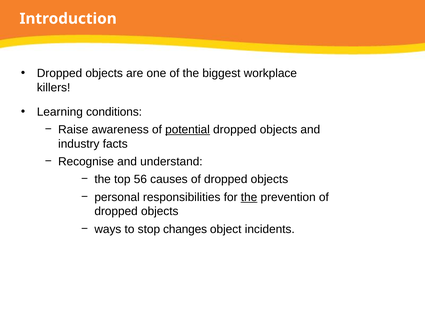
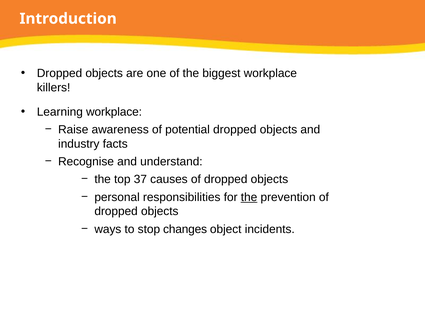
Learning conditions: conditions -> workplace
potential underline: present -> none
56: 56 -> 37
